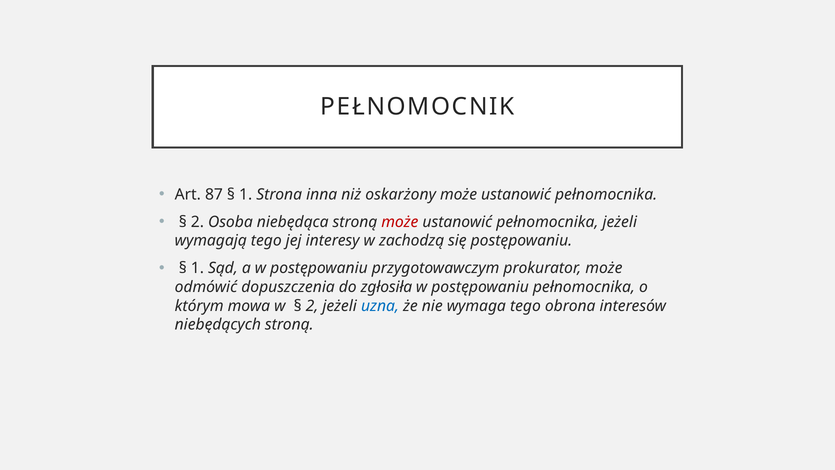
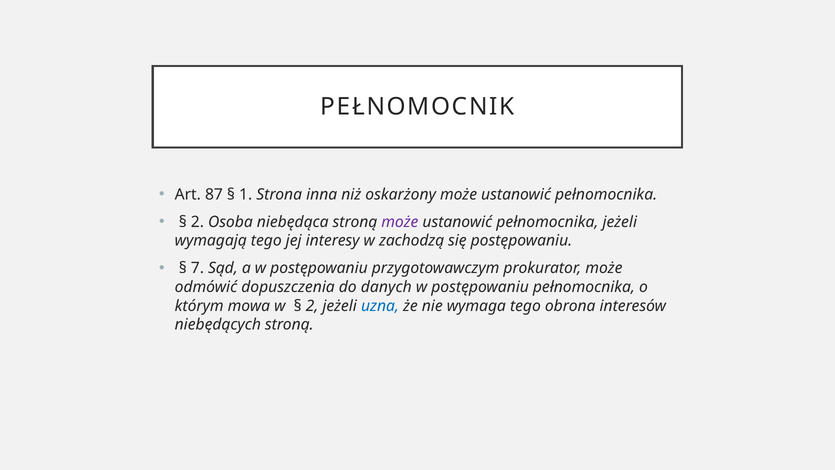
może at (400, 222) colour: red -> purple
1 at (197, 268): 1 -> 7
zgłosiła: zgłosiła -> danych
